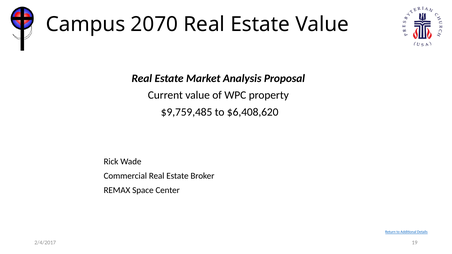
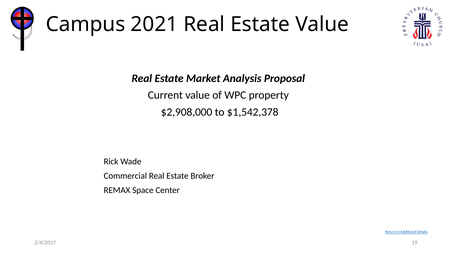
2070: 2070 -> 2021
$9,759,485: $9,759,485 -> $2,908,000
$6,408,620: $6,408,620 -> $1,542,378
